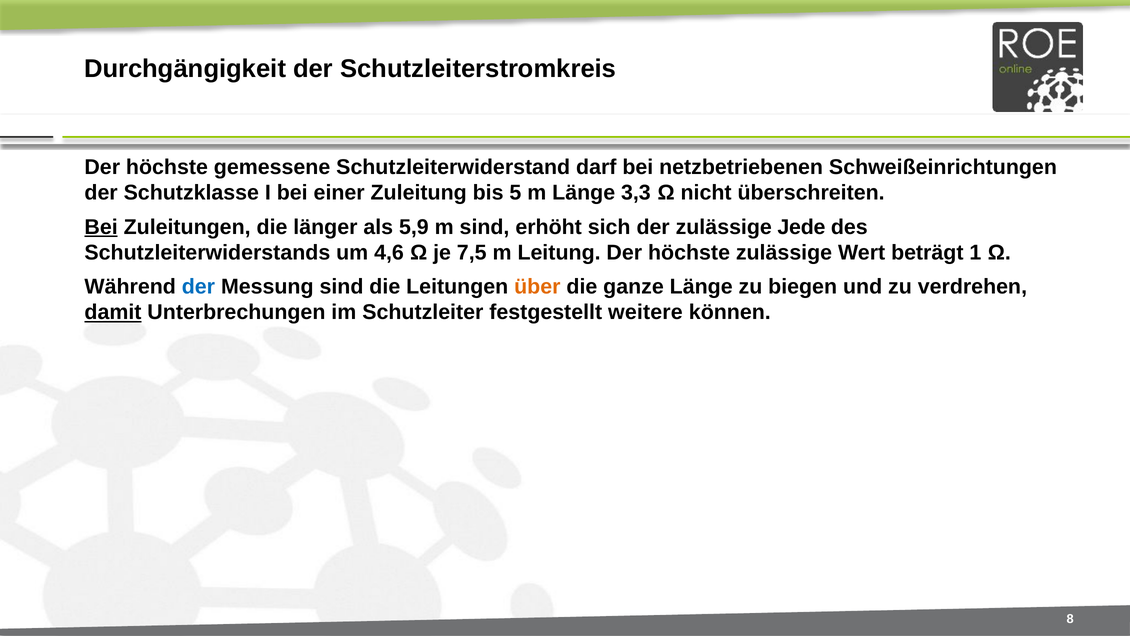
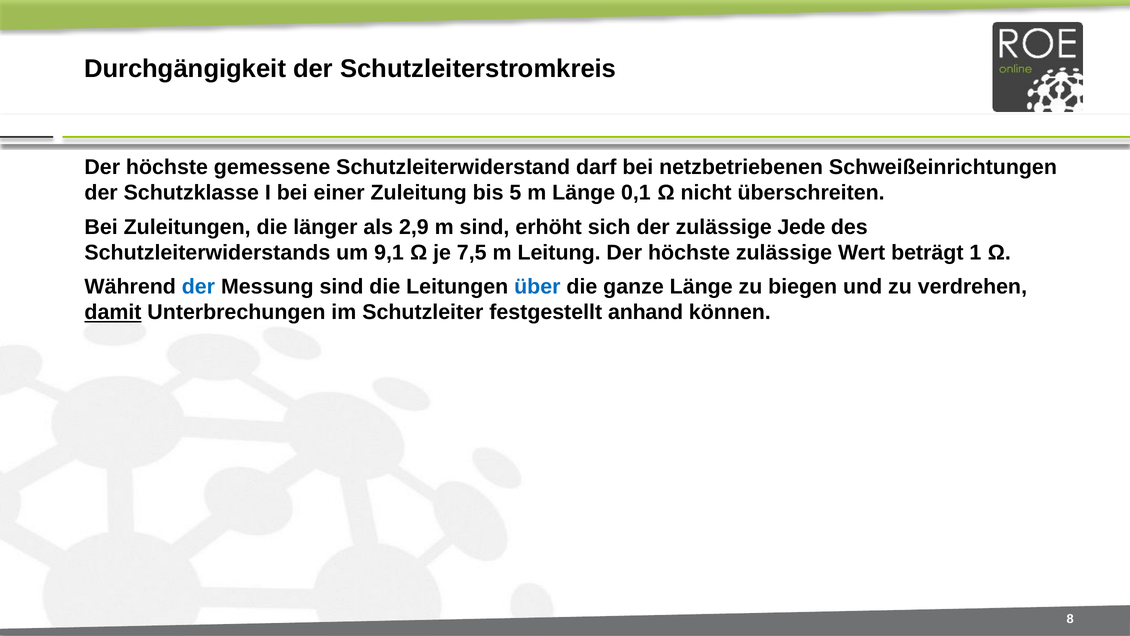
3,3: 3,3 -> 0,1
Bei at (101, 227) underline: present -> none
5,9: 5,9 -> 2,9
4,6: 4,6 -> 9,1
über colour: orange -> blue
weitere: weitere -> anhand
